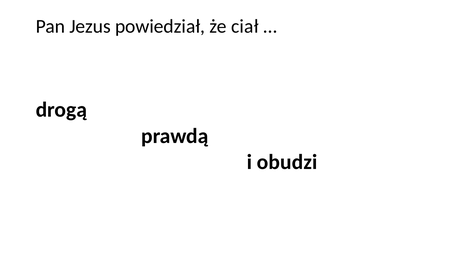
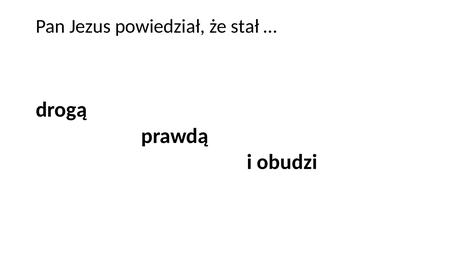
ciał: ciał -> stał
